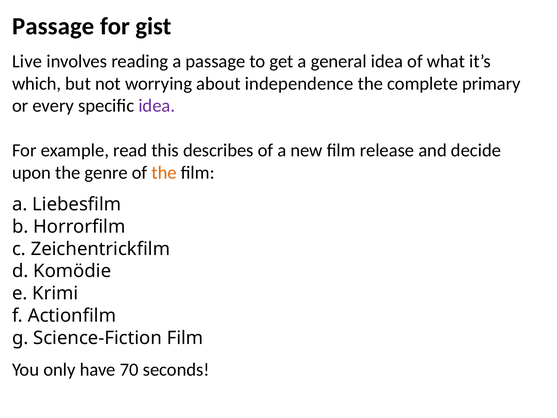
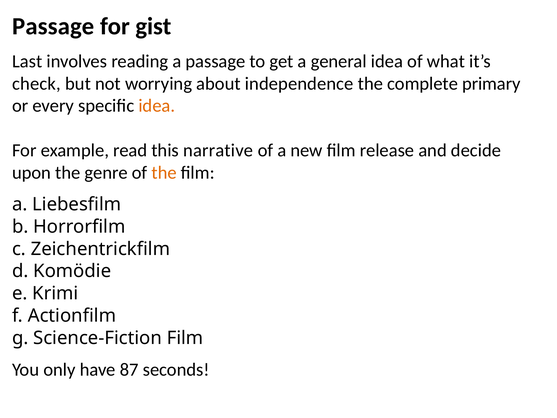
Live: Live -> Last
which: which -> check
idea at (157, 106) colour: purple -> orange
describes: describes -> narrative
70: 70 -> 87
